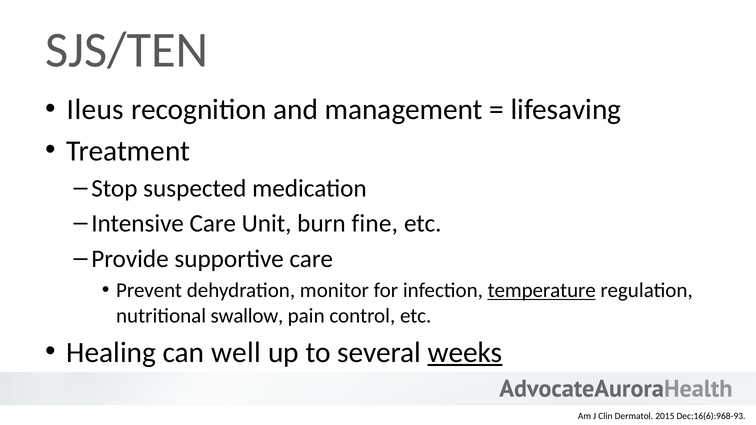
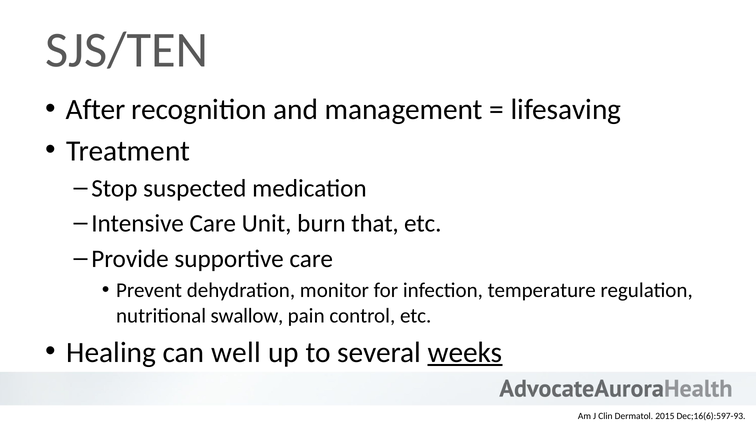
Ileus: Ileus -> After
fine: fine -> that
temperature underline: present -> none
Dec;16(6):968-93: Dec;16(6):968-93 -> Dec;16(6):597-93
